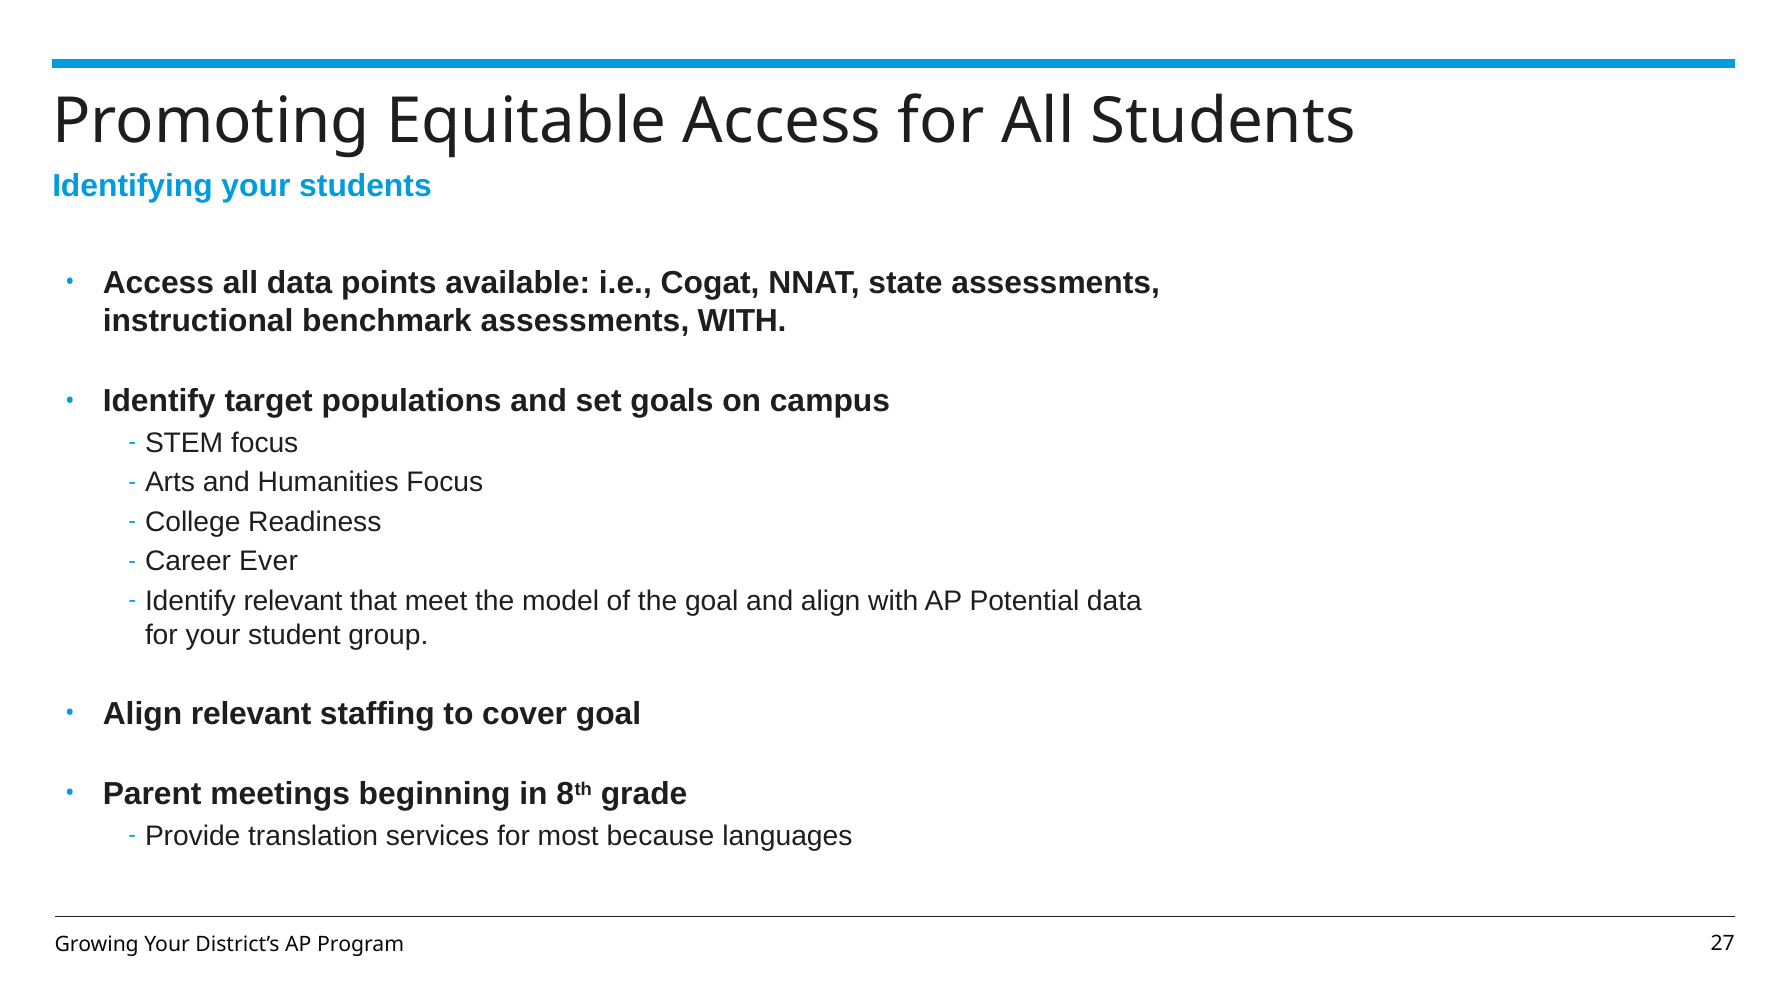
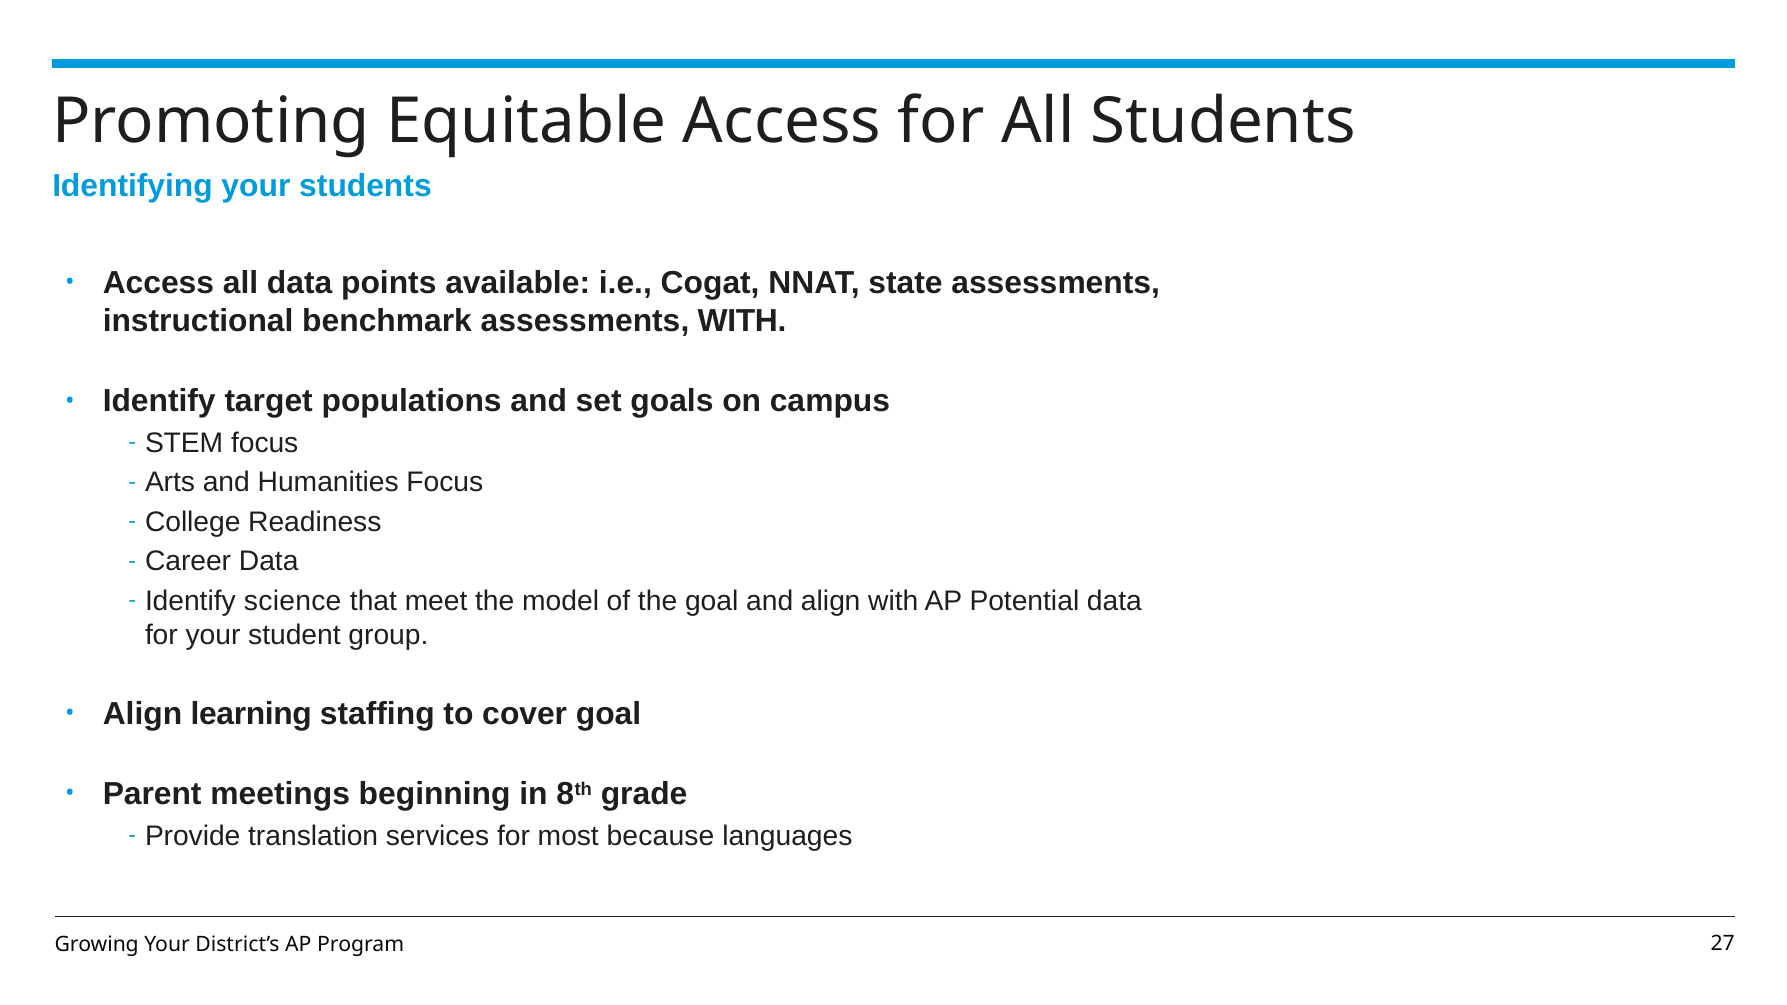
Career Ever: Ever -> Data
Identify relevant: relevant -> science
Align relevant: relevant -> learning
